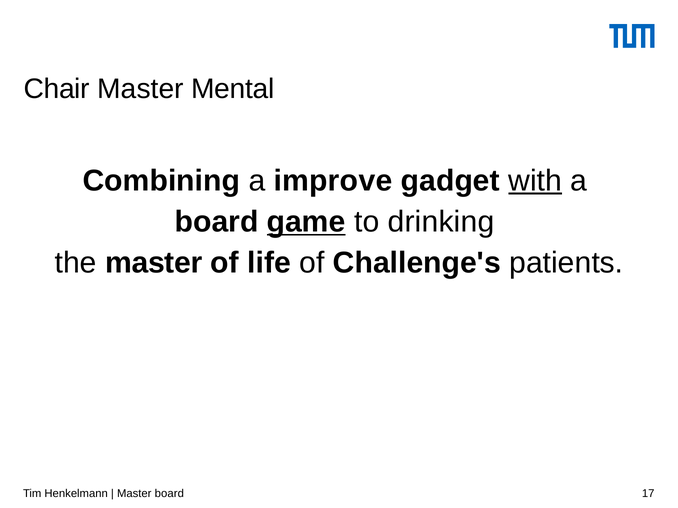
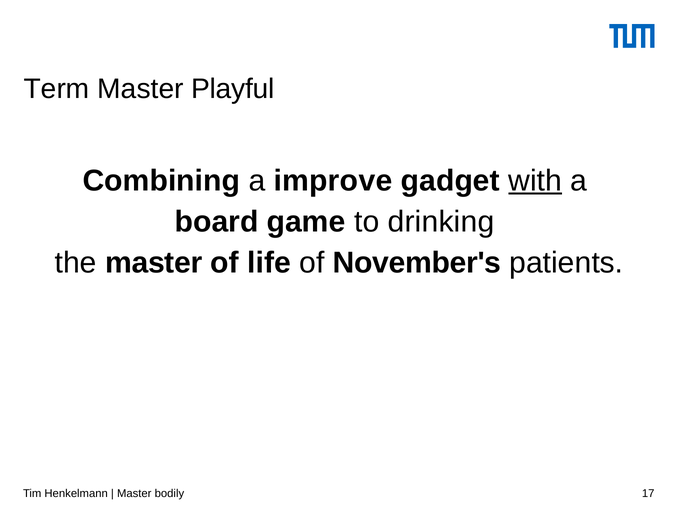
Chair: Chair -> Term
Mental: Mental -> Playful
game underline: present -> none
Challenge's: Challenge's -> November's
Master board: board -> bodily
